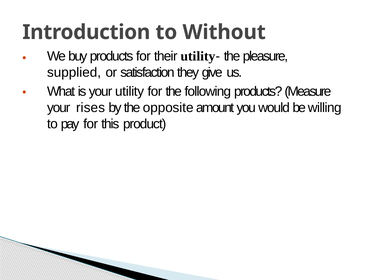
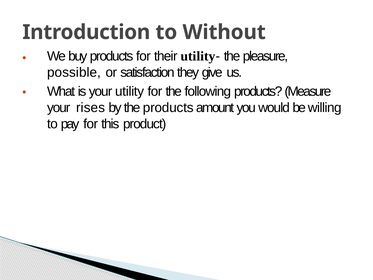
supplied: supplied -> possible
the opposite: opposite -> products
